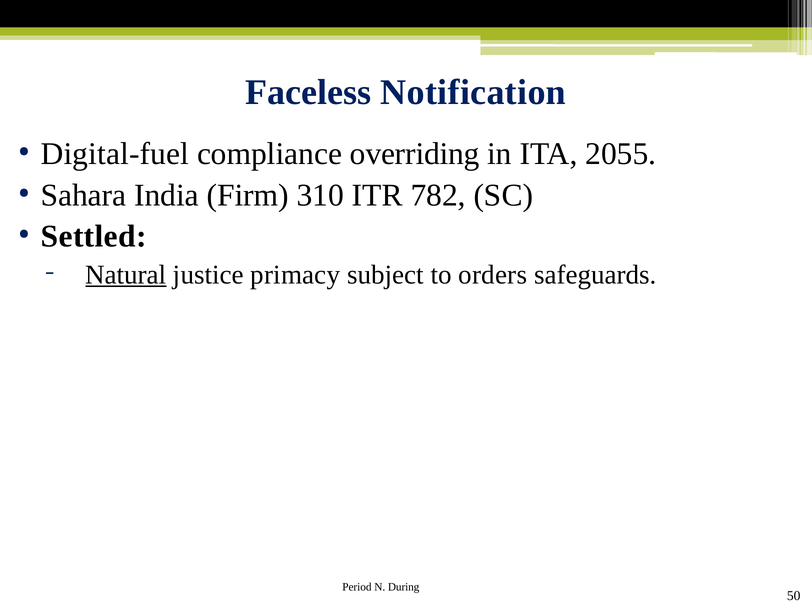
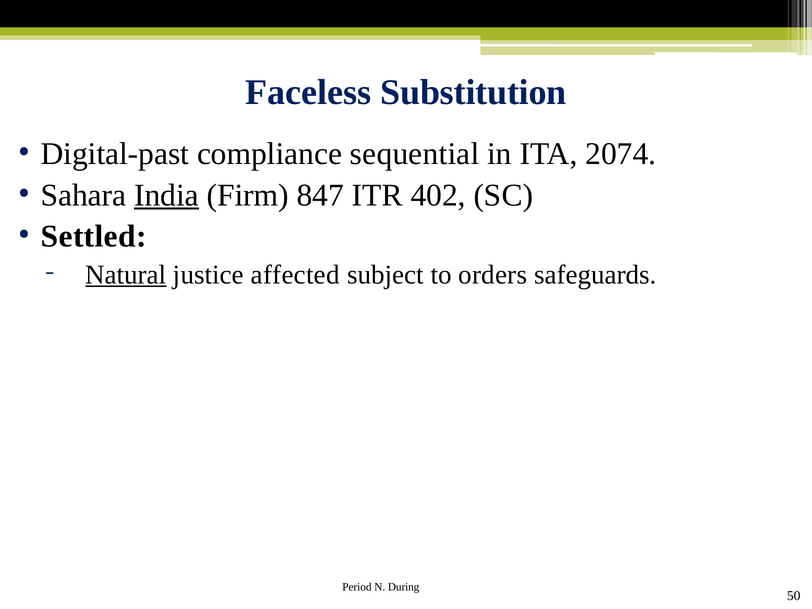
Notification: Notification -> Substitution
Digital-fuel: Digital-fuel -> Digital-past
overriding: overriding -> sequential
2055: 2055 -> 2074
India underline: none -> present
310: 310 -> 847
782: 782 -> 402
primacy: primacy -> affected
